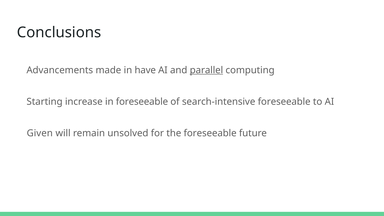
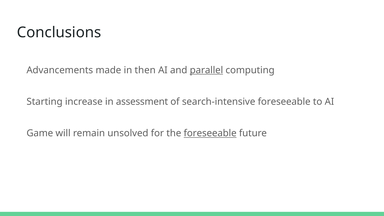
have: have -> then
in foreseeable: foreseeable -> assessment
Given: Given -> Game
foreseeable at (210, 133) underline: none -> present
